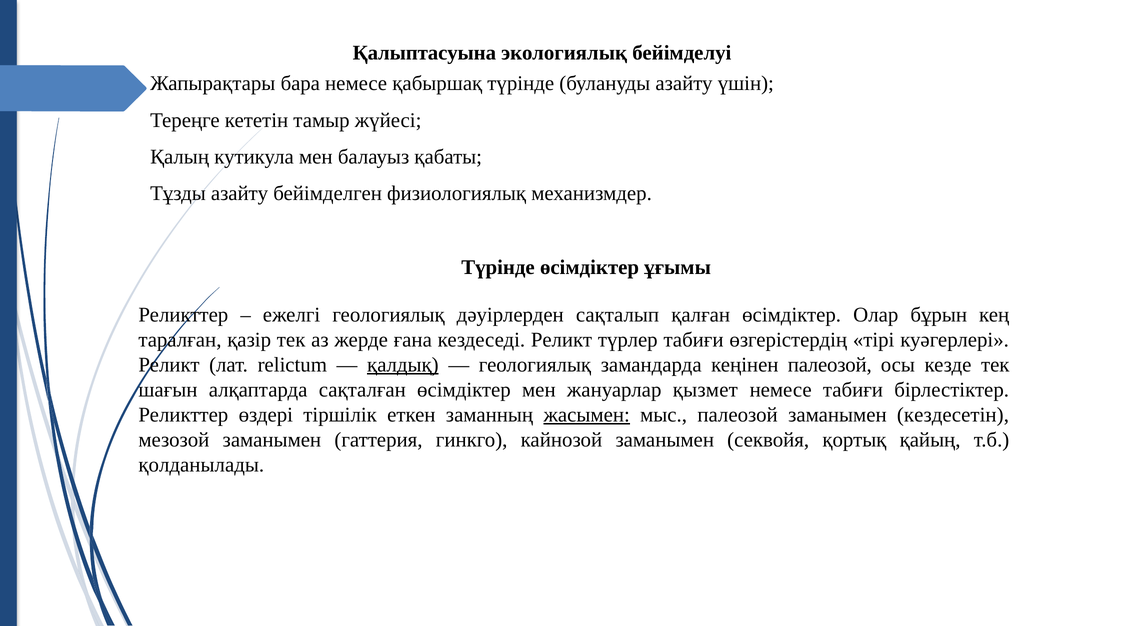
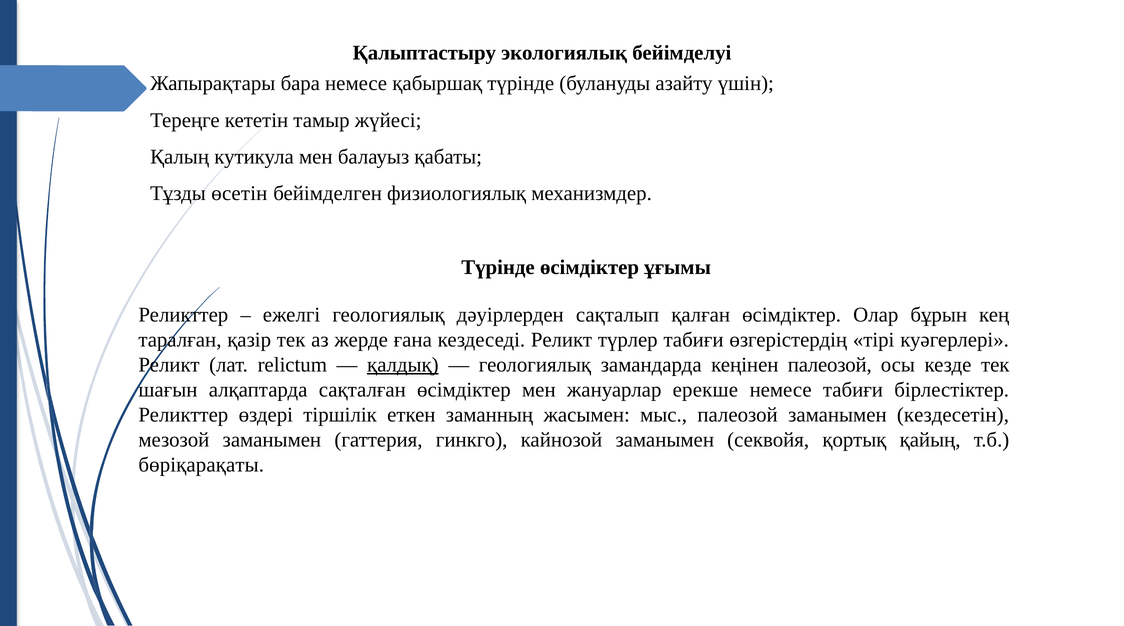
Қалыптасуына: Қалыптасуына -> Қалыптастыру
Тұзды азайту: азайту -> өсетін
қызмет: қызмет -> ерекше
жасымен underline: present -> none
қолданылады: қолданылады -> бөріқарақаты
